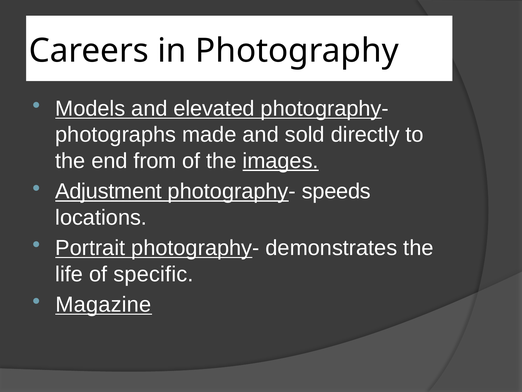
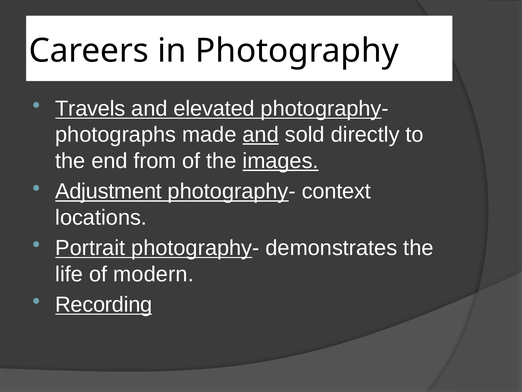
Models: Models -> Travels
and at (261, 135) underline: none -> present
speeds: speeds -> context
specific: specific -> modern
Magazine: Magazine -> Recording
